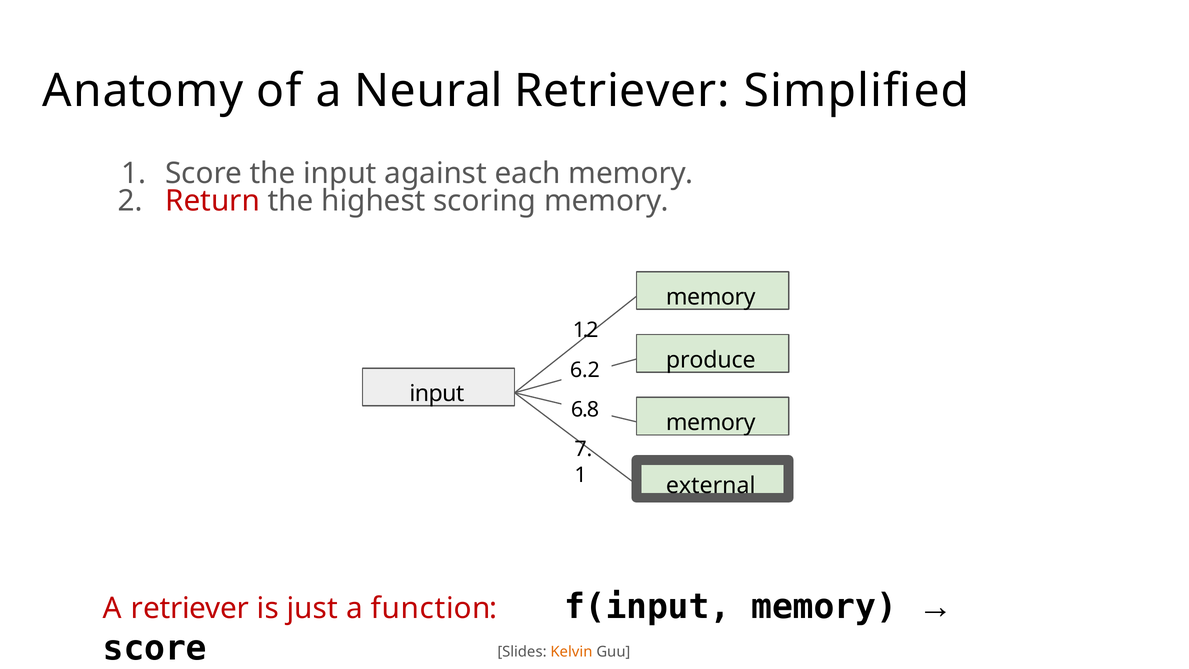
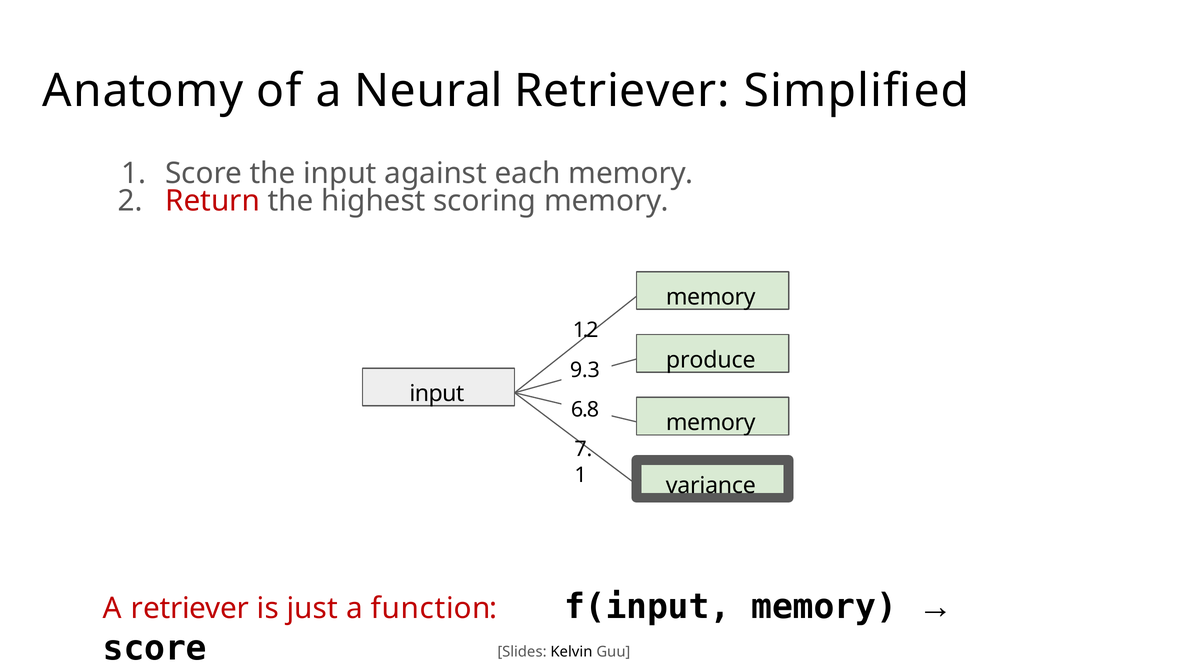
6.2: 6.2 -> 9.3
external: external -> variance
Kelvin colour: orange -> black
